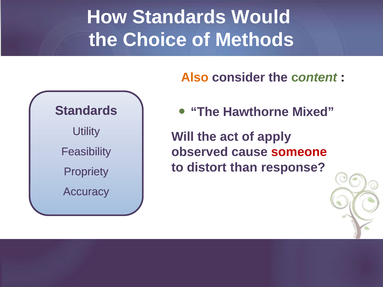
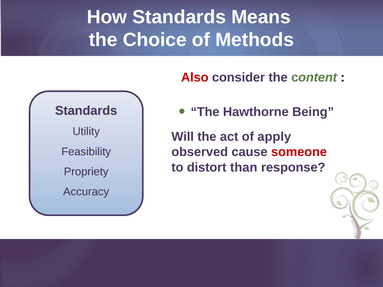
Would: Would -> Means
Also colour: orange -> red
Mixed: Mixed -> Being
